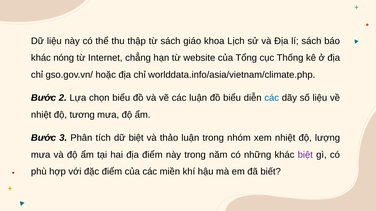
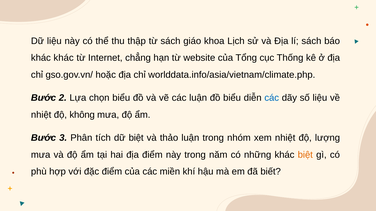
khác nóng: nóng -> khác
tương: tương -> không
biệt at (305, 155) colour: purple -> orange
